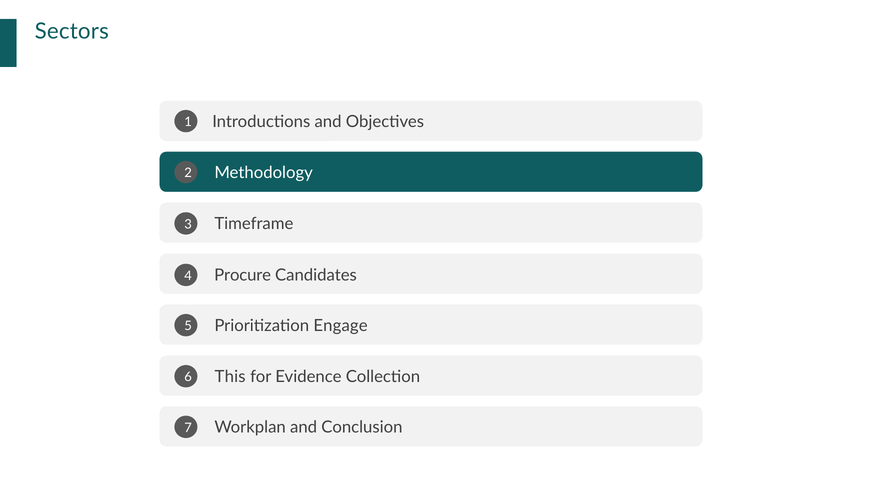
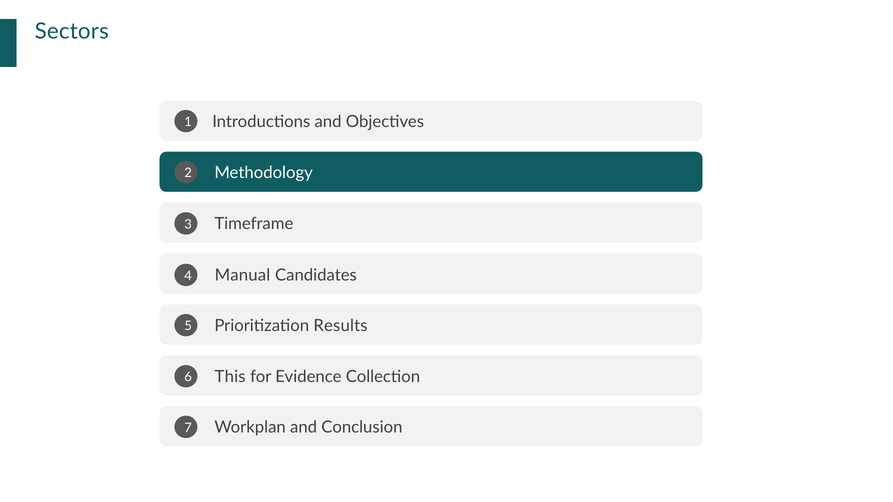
Procure: Procure -> Manual
Engage: Engage -> Results
